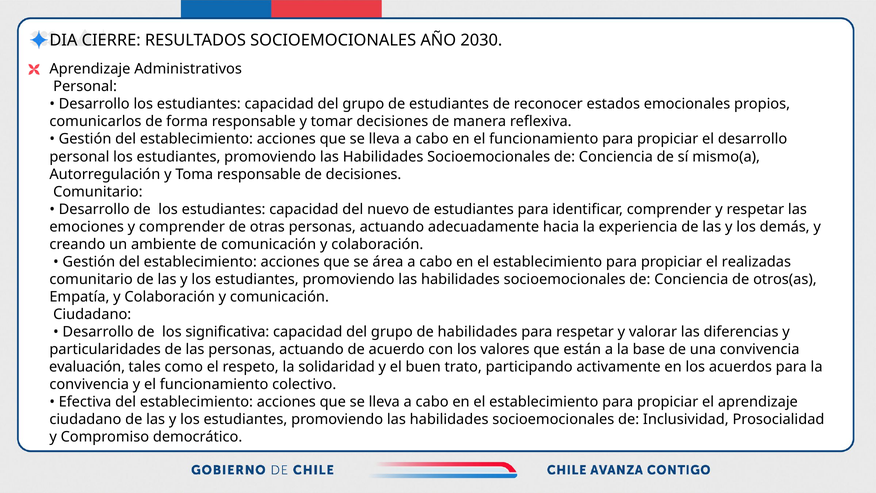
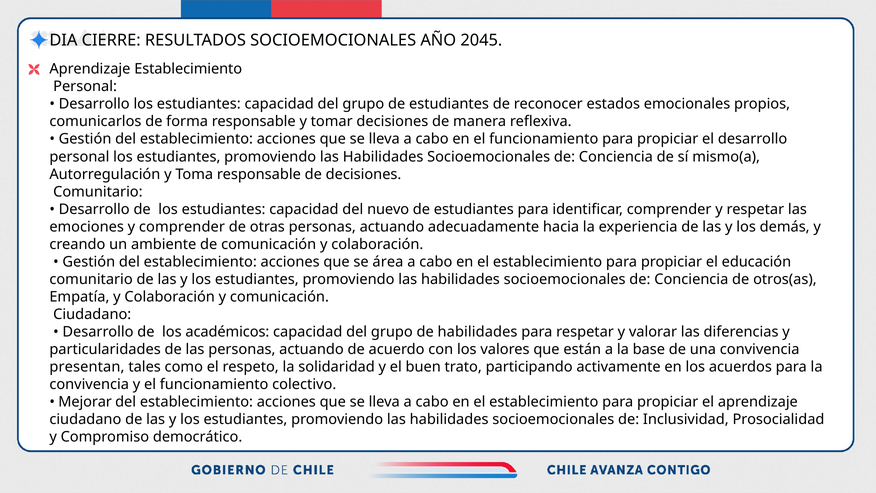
2030: 2030 -> 2045
Aprendizaje Administrativos: Administrativos -> Establecimiento
realizadas: realizadas -> educación
significativa: significativa -> académicos
evaluación: evaluación -> presentan
Efectiva: Efectiva -> Mejorar
